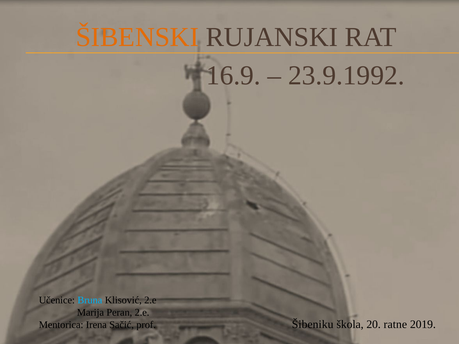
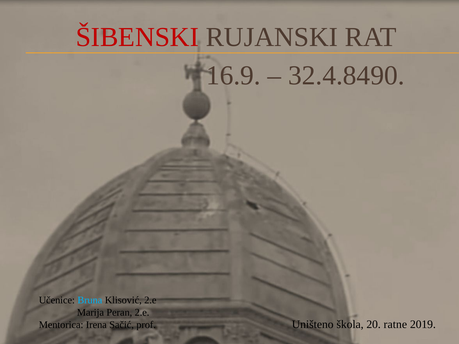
ŠIBENSKI colour: orange -> red
23.9.1992: 23.9.1992 -> 32.4.8490
Šibeniku: Šibeniku -> Uništeno
